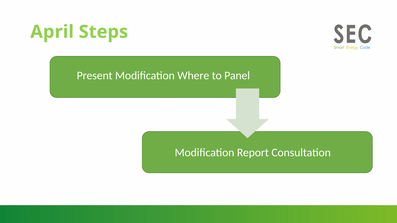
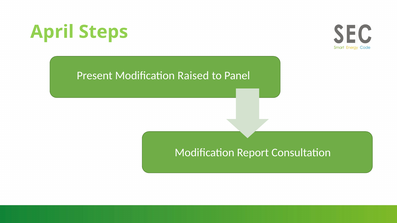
Where: Where -> Raised
